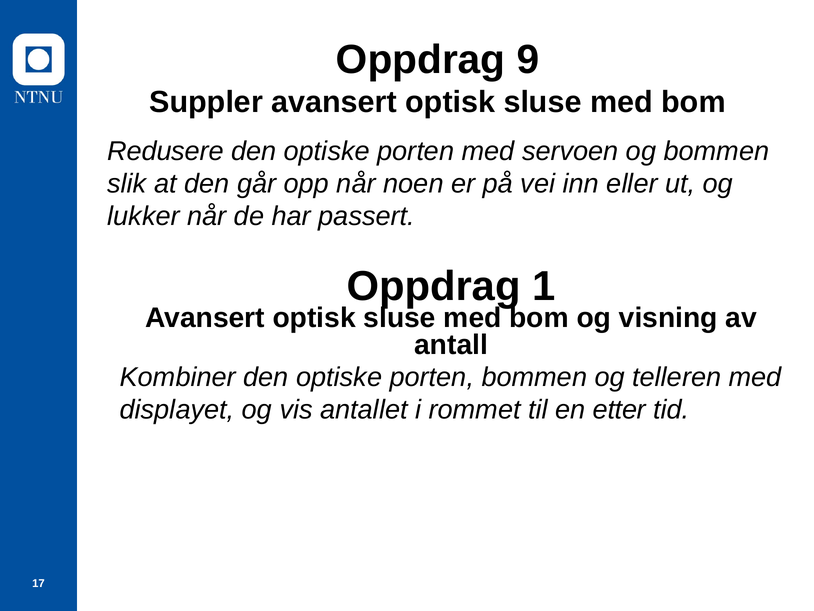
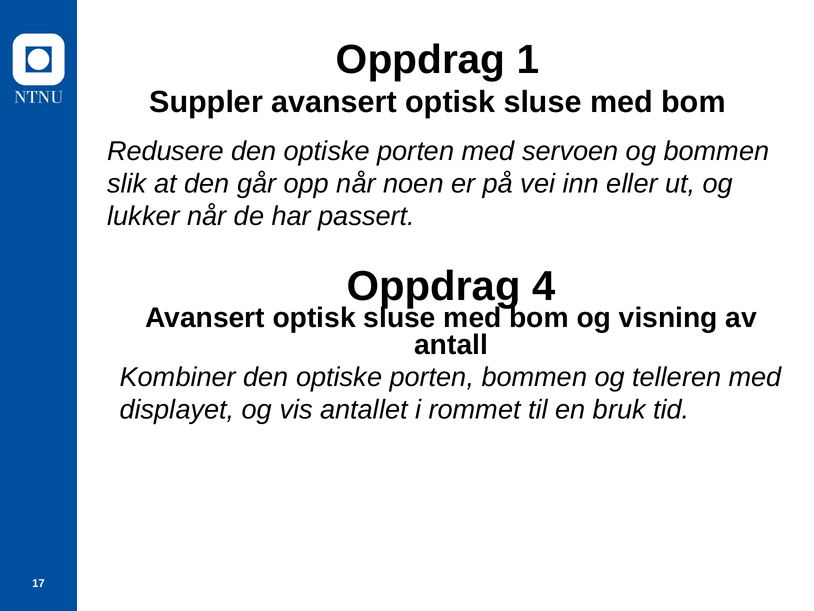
9: 9 -> 1
1: 1 -> 4
etter: etter -> bruk
